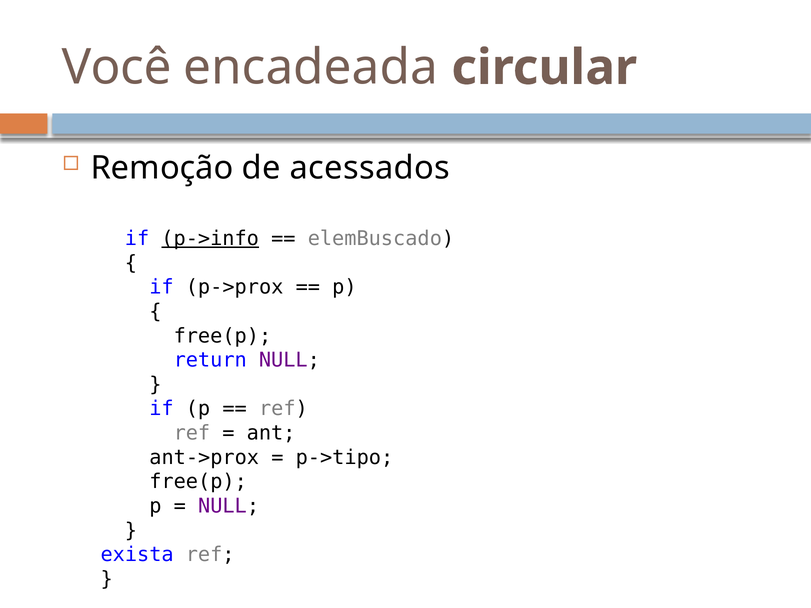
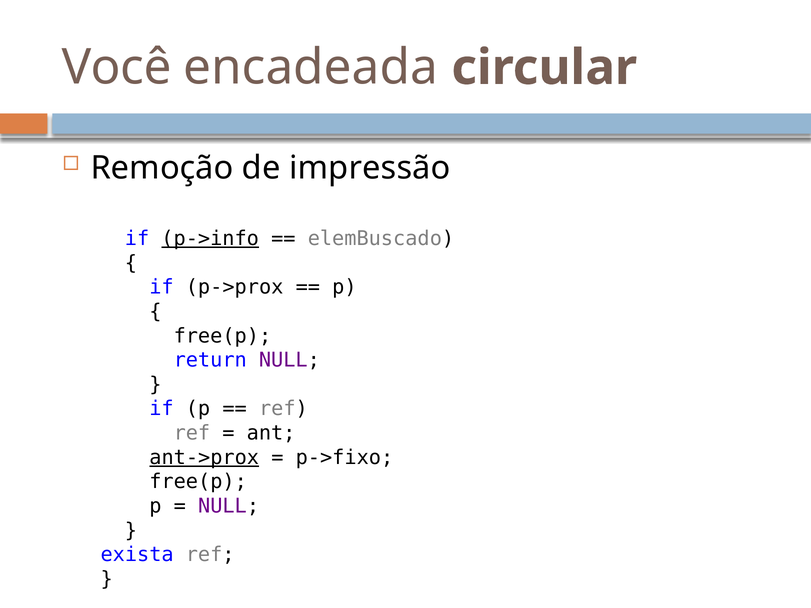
acessados: acessados -> impressão
ant->prox underline: none -> present
p->tipo: p->tipo -> p->fixo
